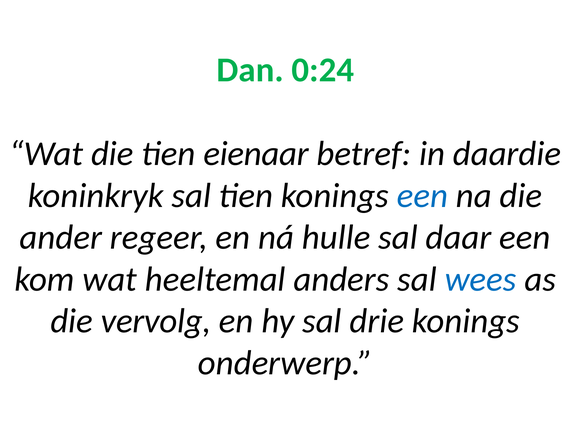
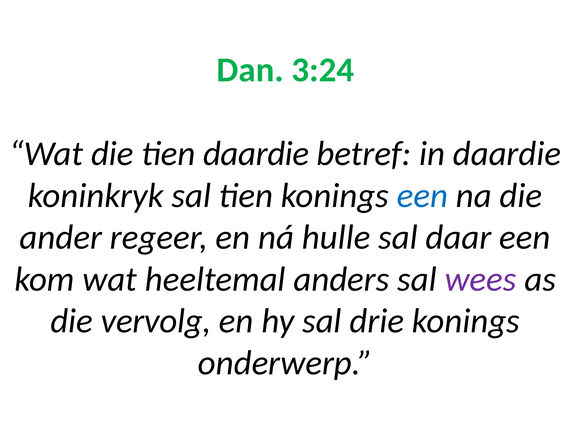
0:24: 0:24 -> 3:24
tien eienaar: eienaar -> daardie
wees colour: blue -> purple
